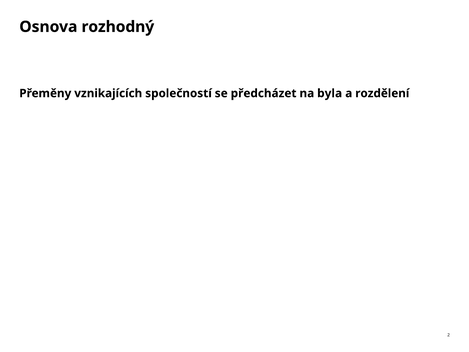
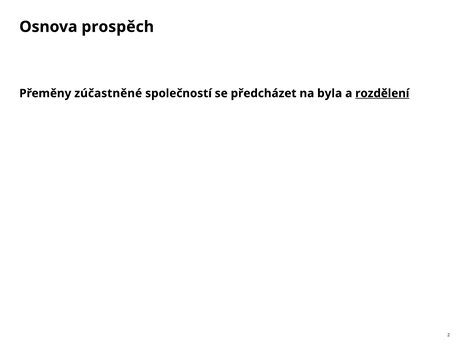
rozhodný: rozhodný -> prospěch
vznikajících: vznikajících -> zúčastněné
rozdělení underline: none -> present
